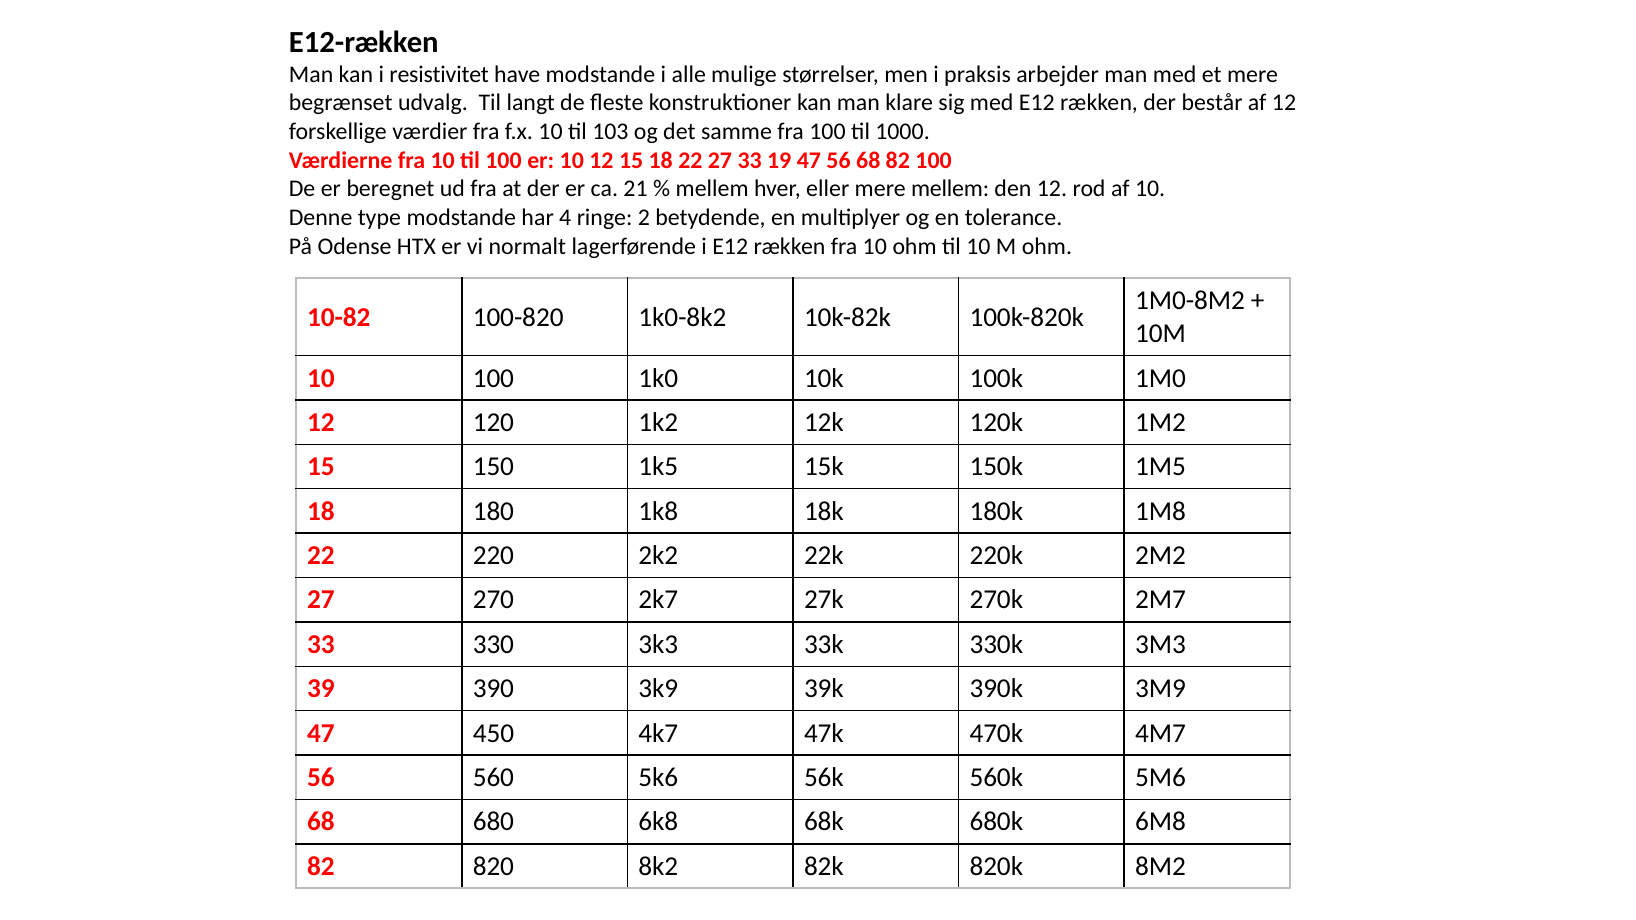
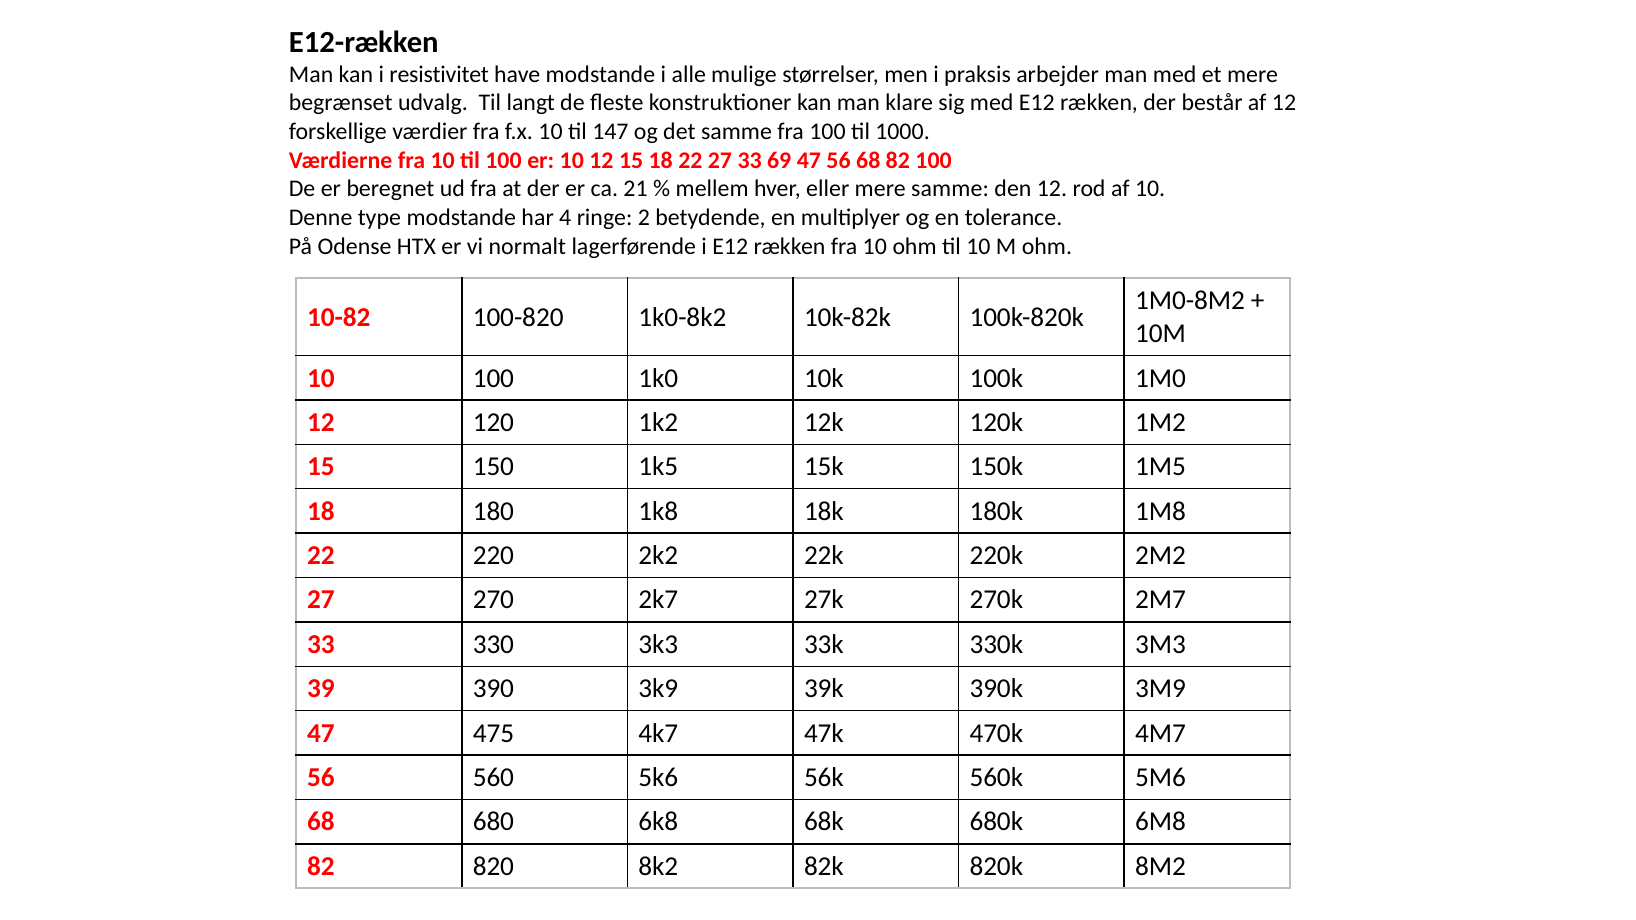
103: 103 -> 147
19: 19 -> 69
mere mellem: mellem -> samme
450: 450 -> 475
